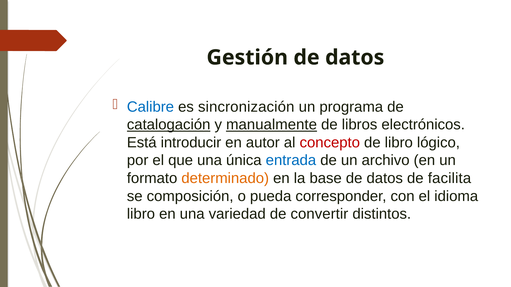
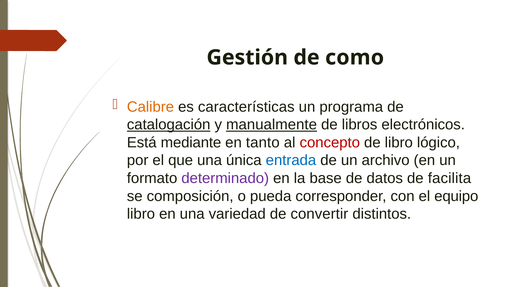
Gestión de datos: datos -> como
Calibre colour: blue -> orange
sincronización: sincronización -> características
introducir: introducir -> mediante
autor: autor -> tanto
determinado colour: orange -> purple
idioma: idioma -> equipo
